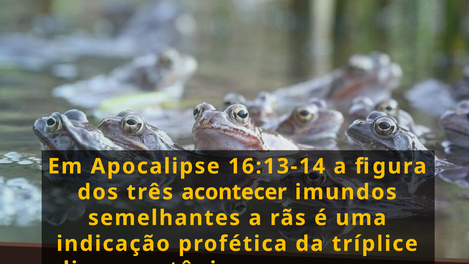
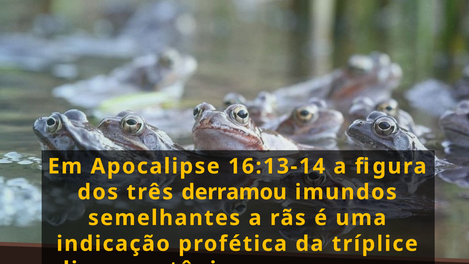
acontecer: acontecer -> derramou
